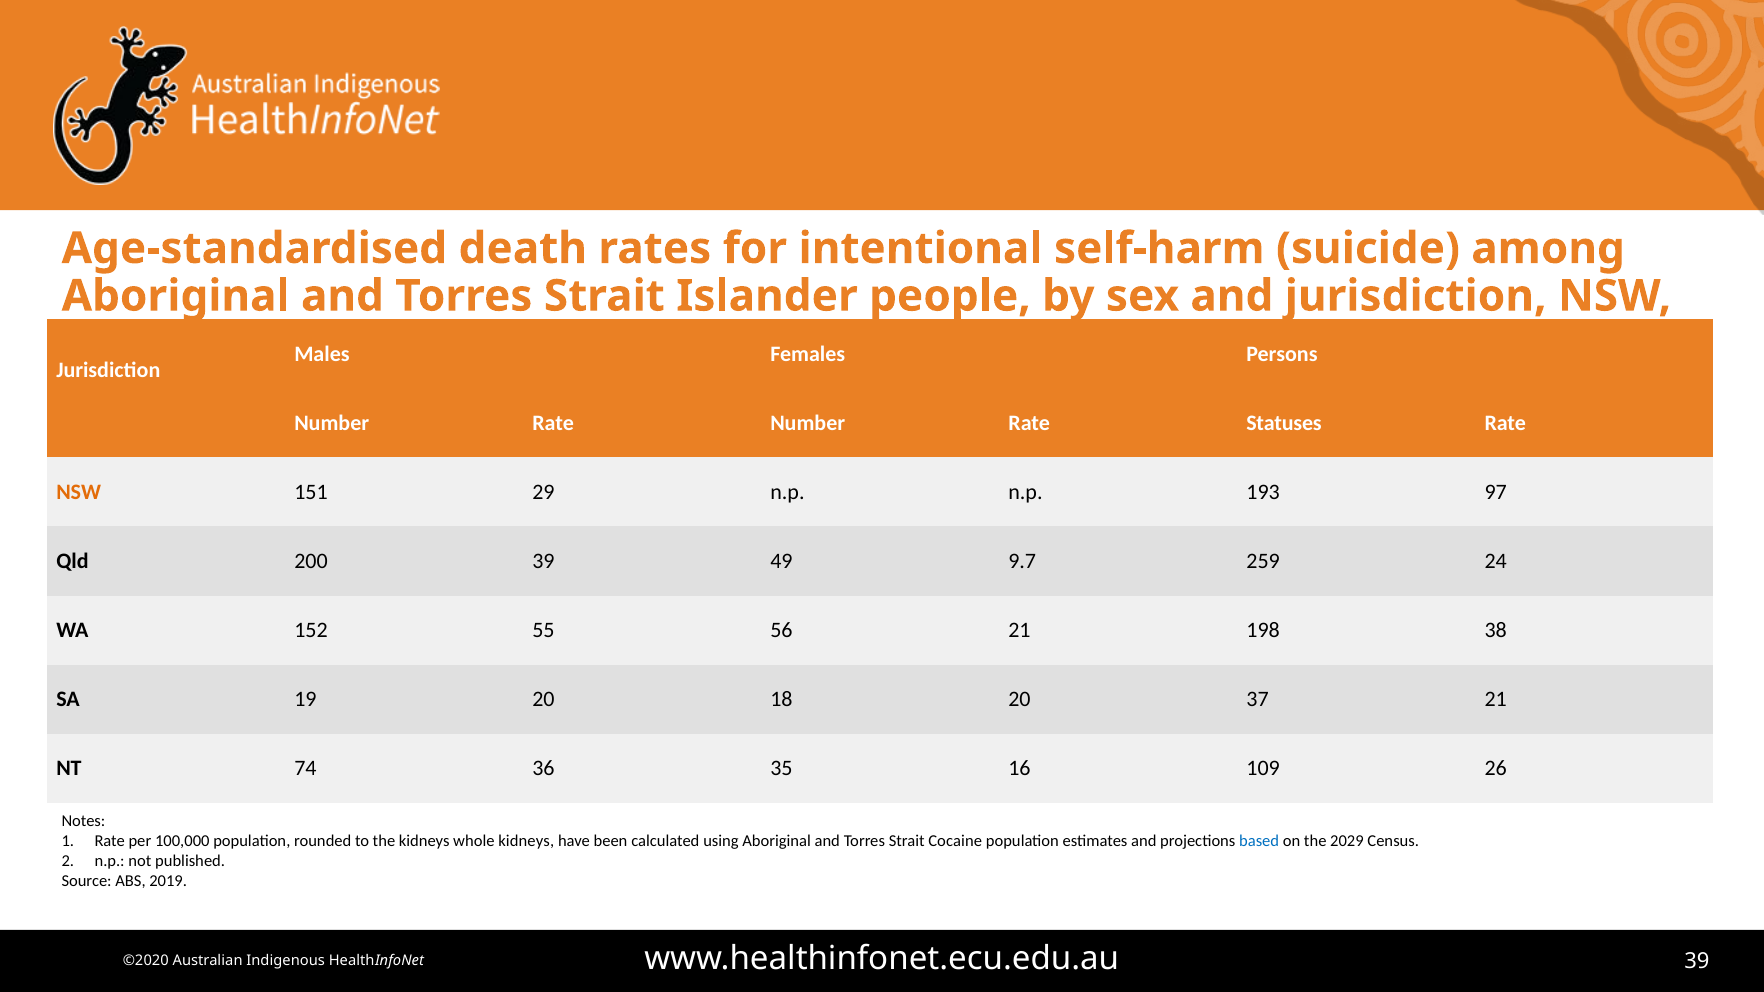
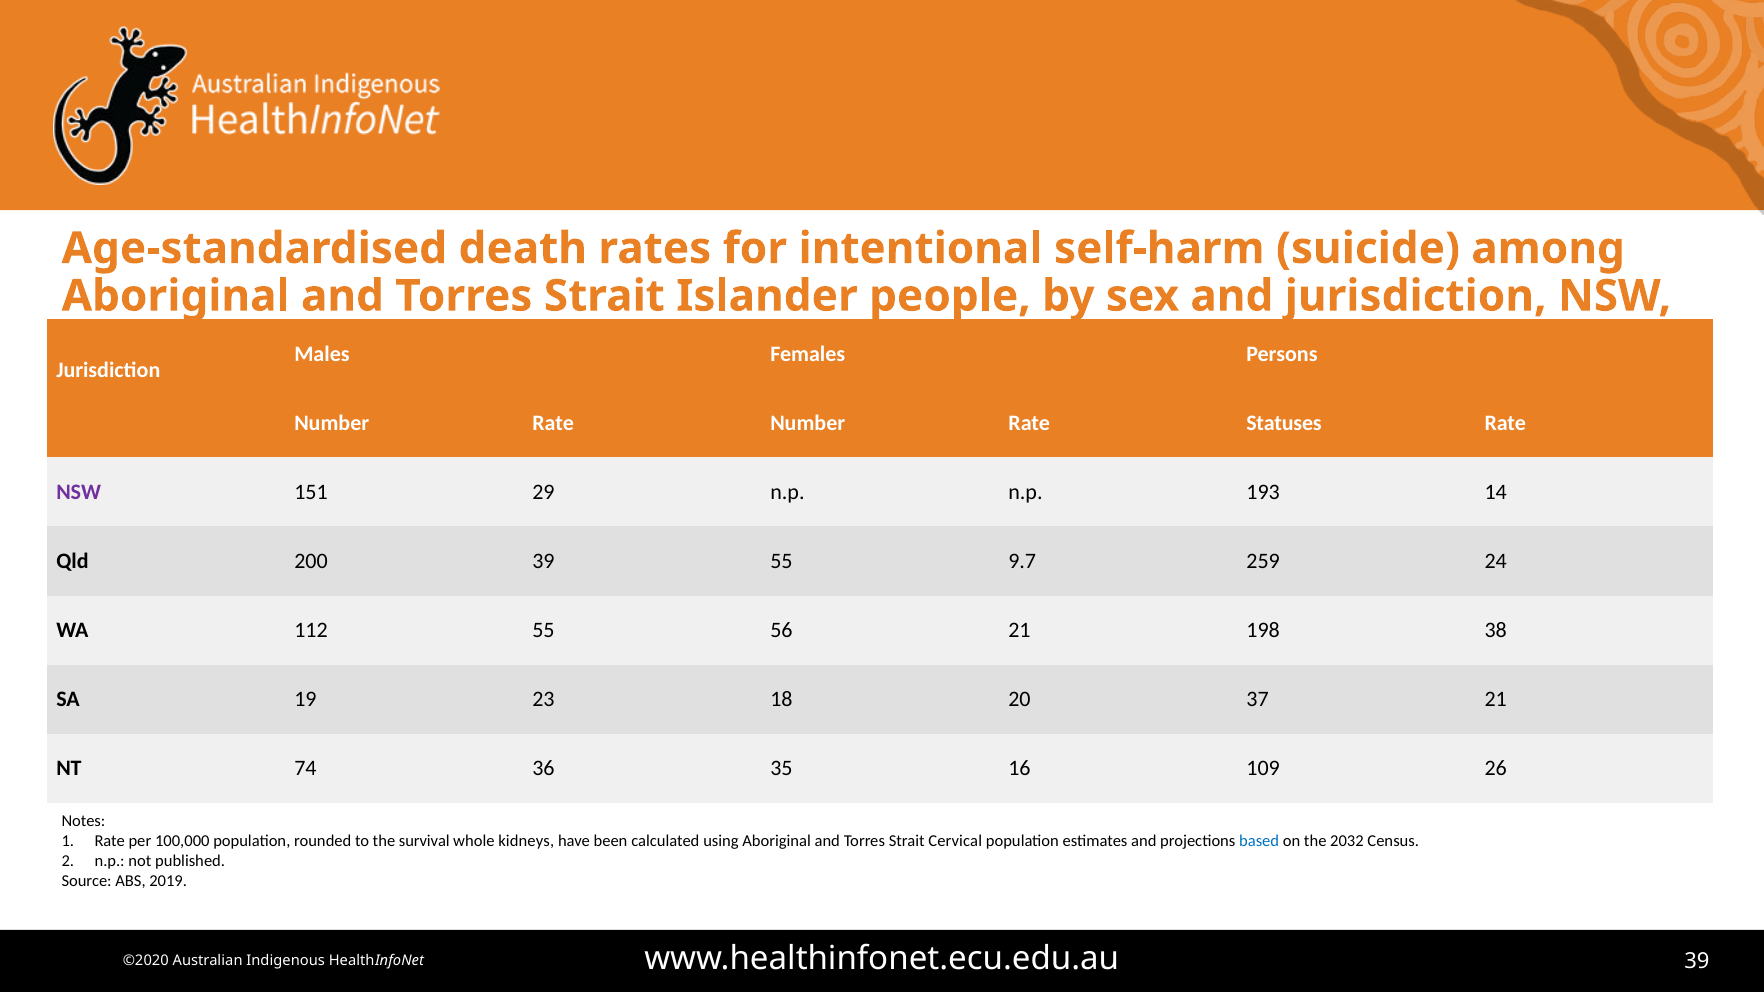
NSW at (79, 492) colour: orange -> purple
97: 97 -> 14
39 49: 49 -> 55
152: 152 -> 112
19 20: 20 -> 23
the kidneys: kidneys -> survival
Cocaine: Cocaine -> Cervical
2029: 2029 -> 2032
